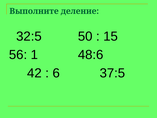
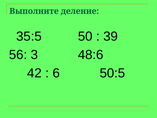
32:5: 32:5 -> 35:5
15: 15 -> 39
1: 1 -> 3
37:5: 37:5 -> 50:5
